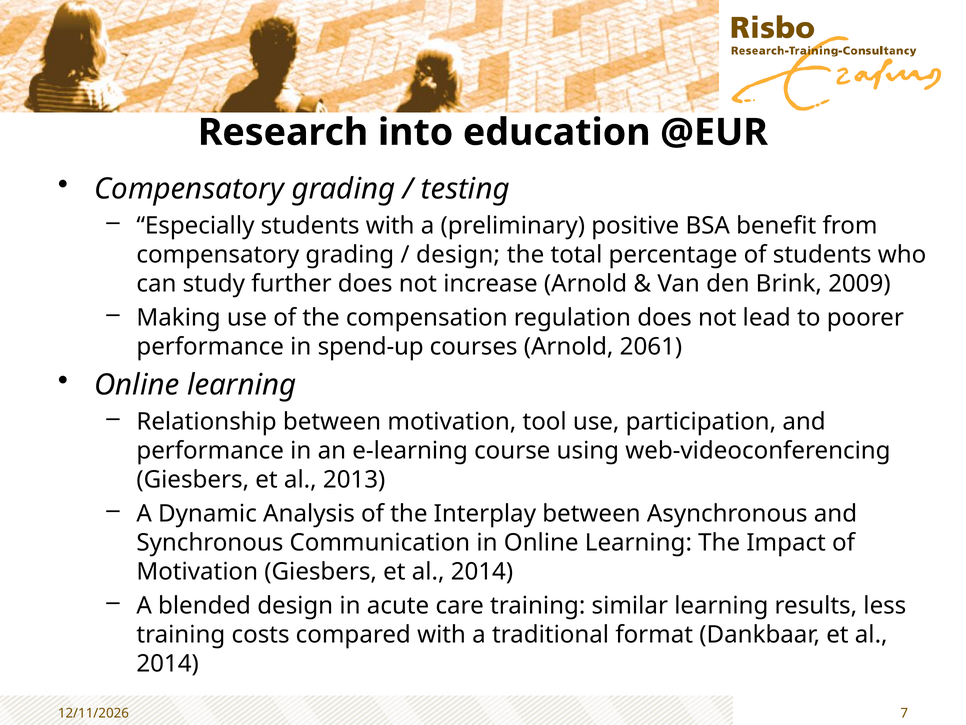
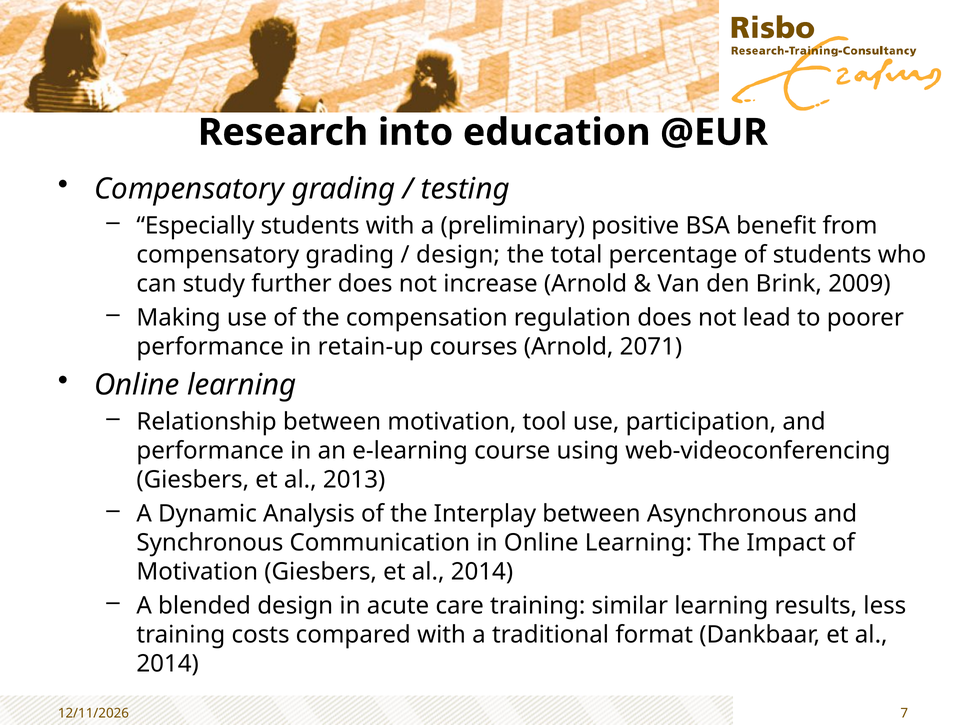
spend-up: spend-up -> retain-up
2061: 2061 -> 2071
